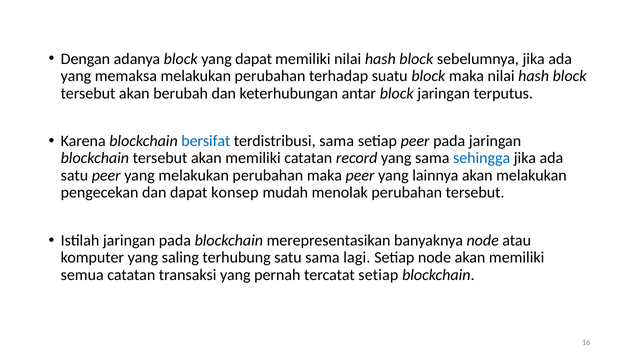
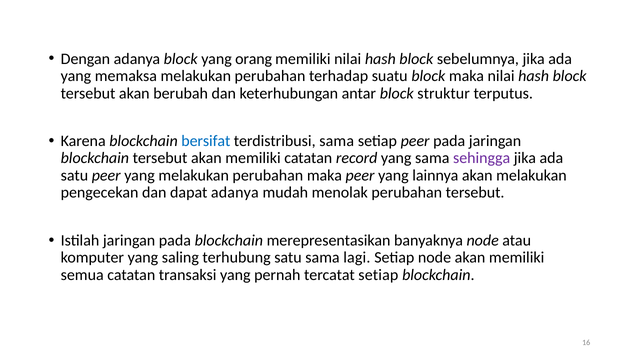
yang dapat: dapat -> orang
block jaringan: jaringan -> struktur
sehingga colour: blue -> purple
dapat konsep: konsep -> adanya
